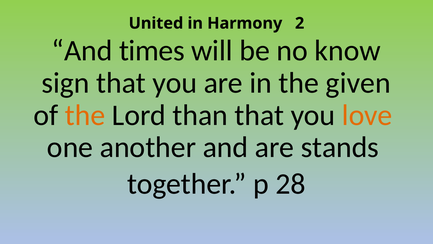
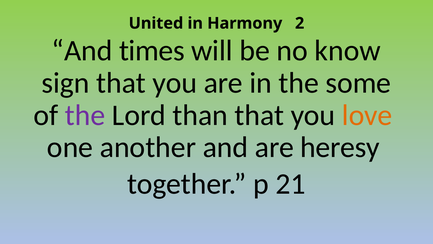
given: given -> some
the at (85, 115) colour: orange -> purple
stands: stands -> heresy
28: 28 -> 21
